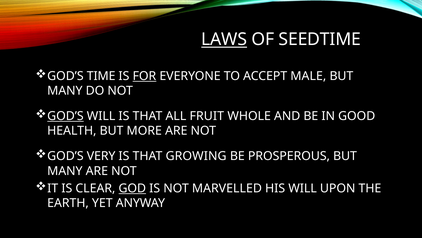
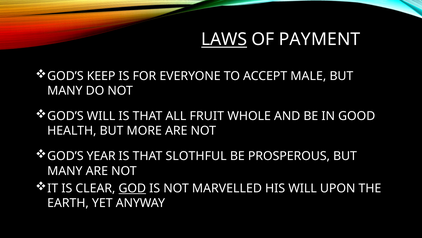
SEEDTIME: SEEDTIME -> PAYMENT
TIME: TIME -> KEEP
FOR underline: present -> none
GOD’S at (65, 116) underline: present -> none
VERY: VERY -> YEAR
GROWING: GROWING -> SLOTHFUL
